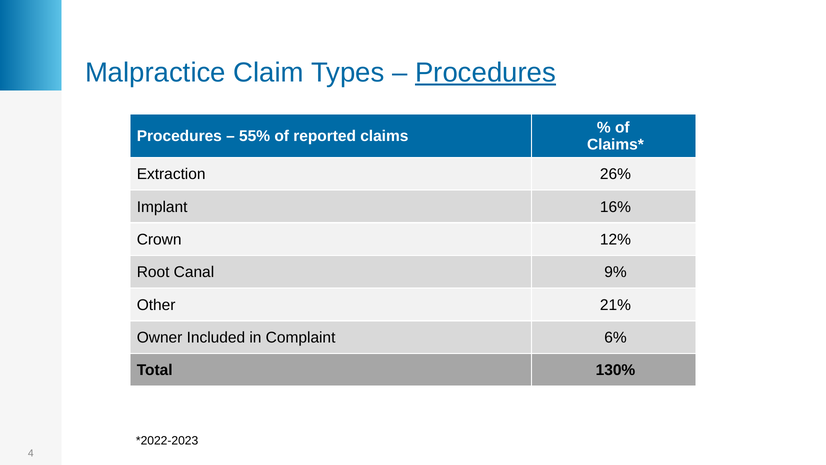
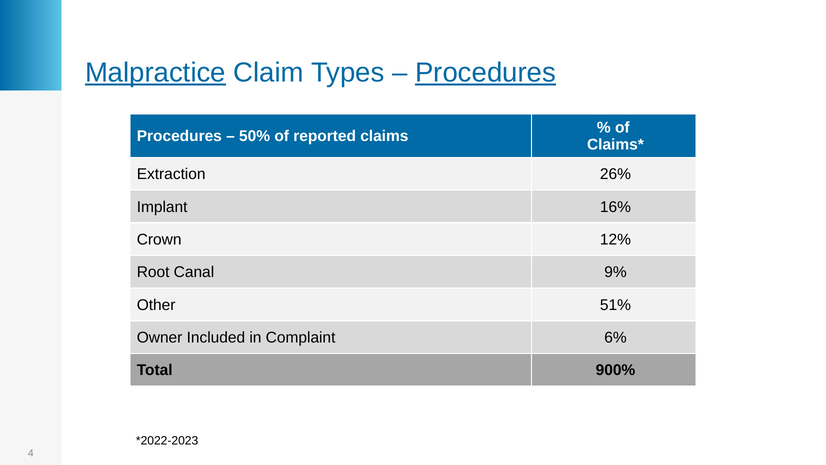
Malpractice underline: none -> present
55%: 55% -> 50%
21%: 21% -> 51%
130%: 130% -> 900%
